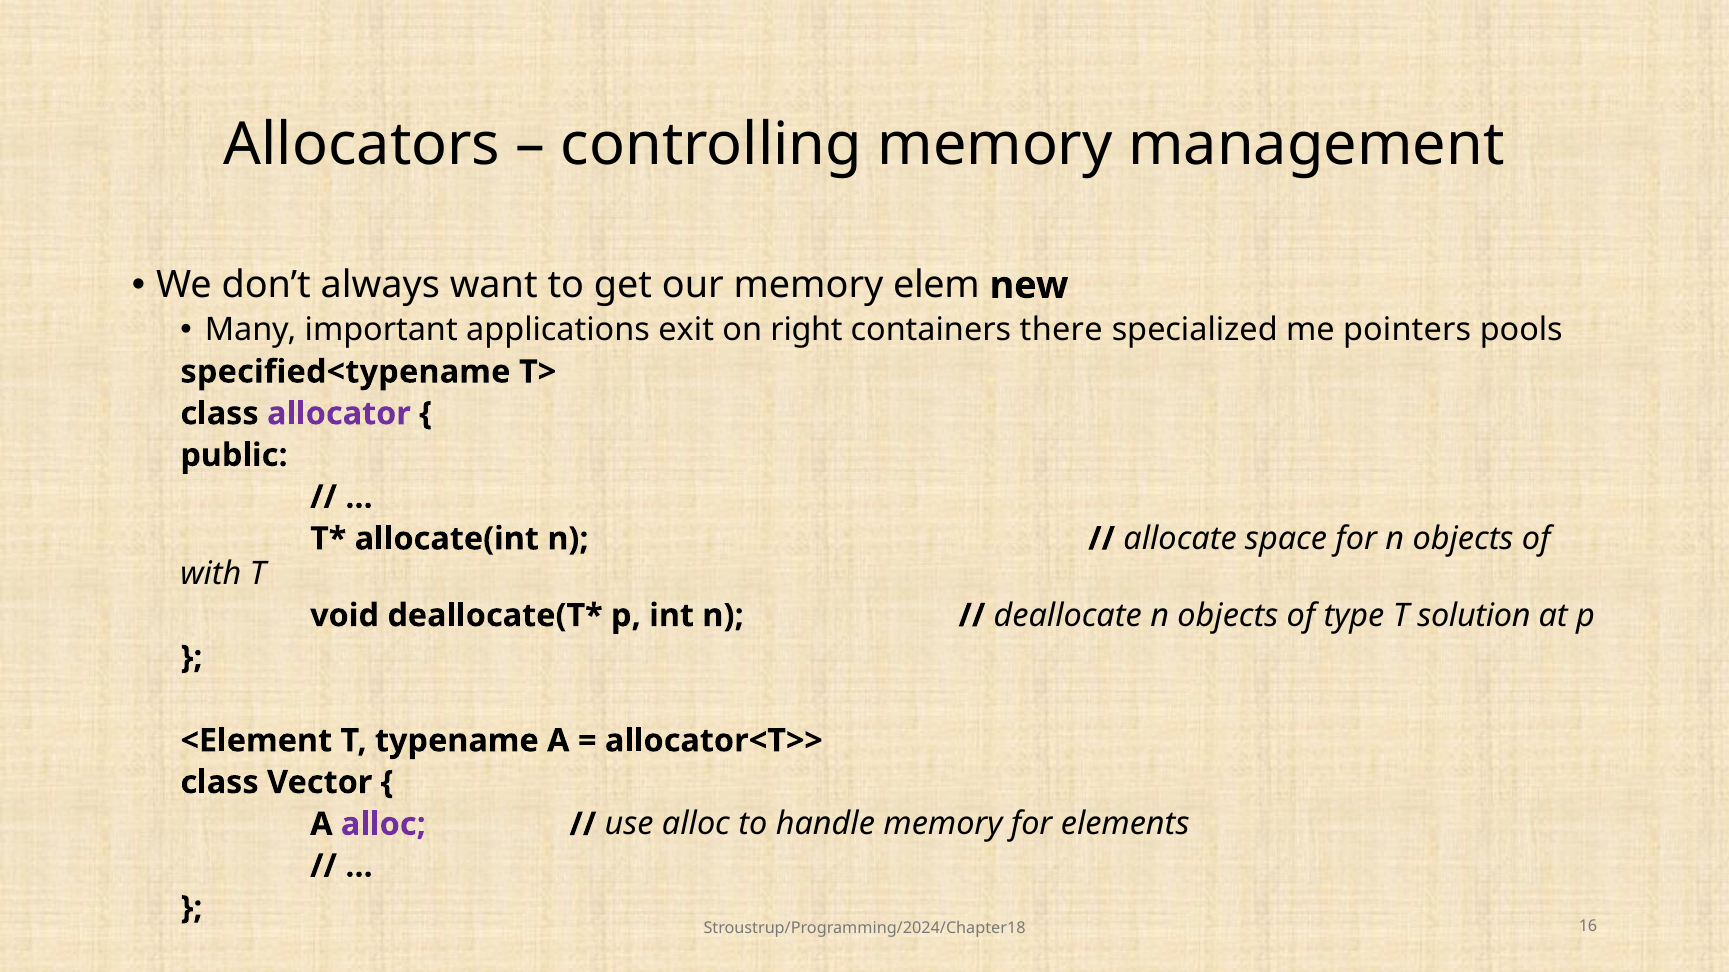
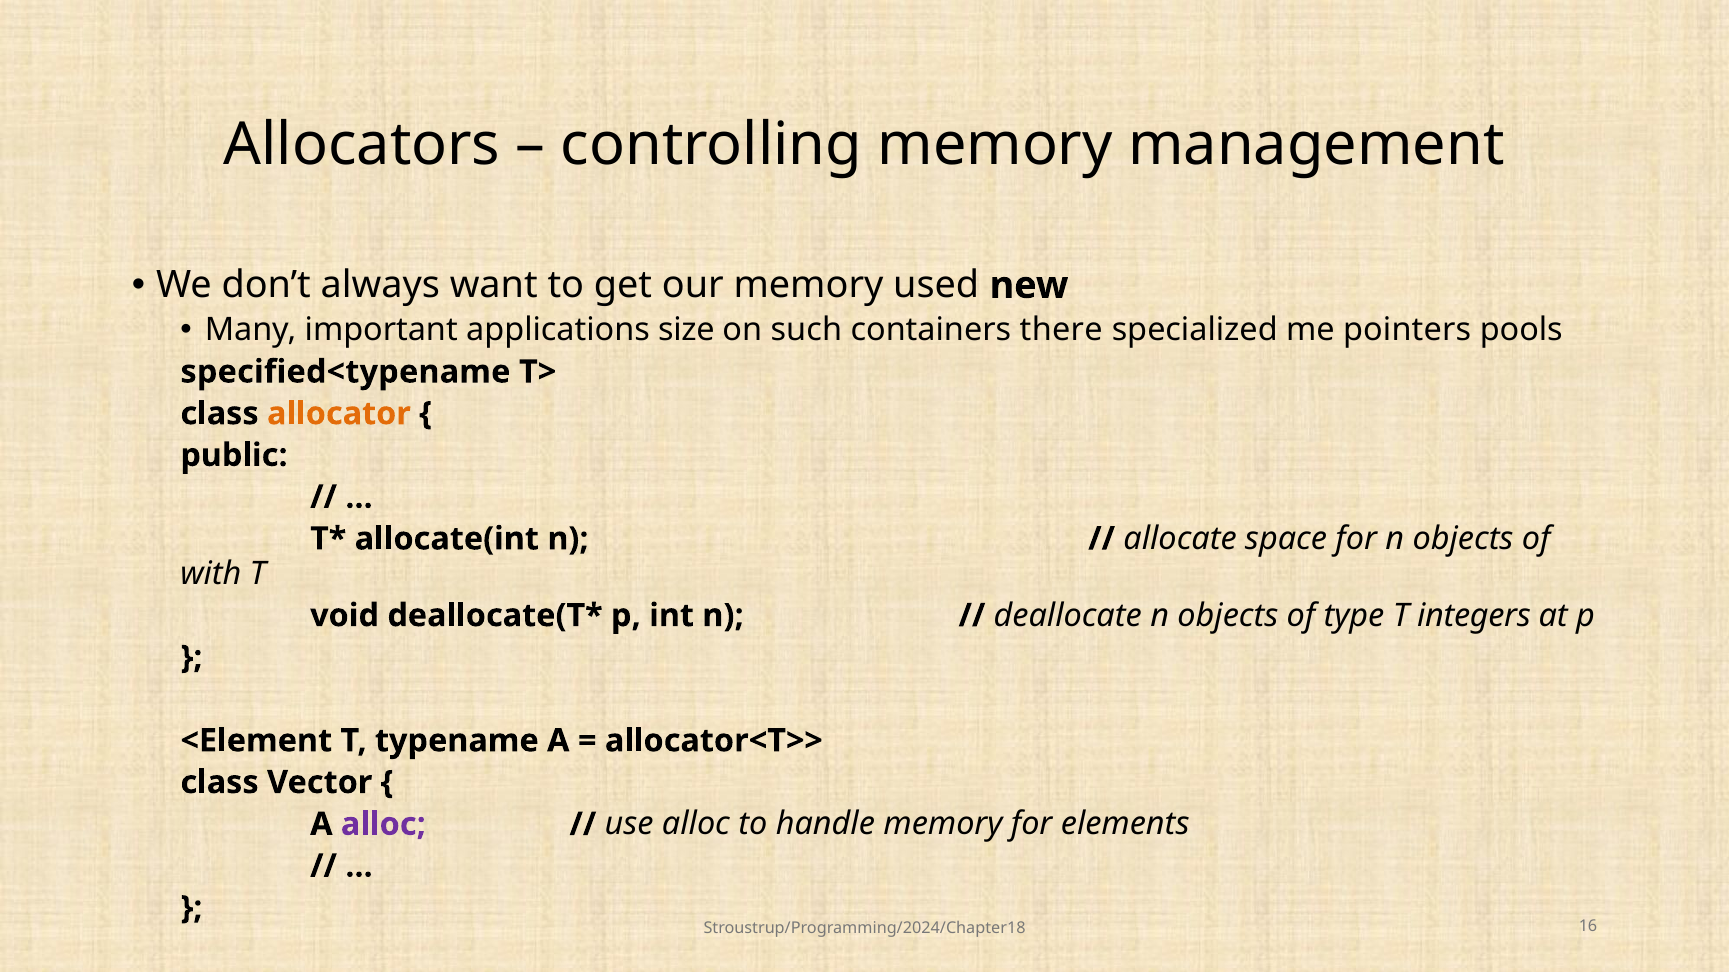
elem: elem -> used
exit: exit -> size
right: right -> such
allocator colour: purple -> orange
solution: solution -> integers
